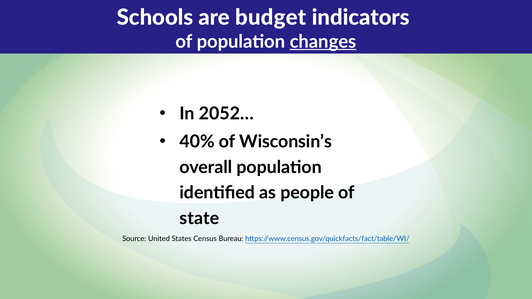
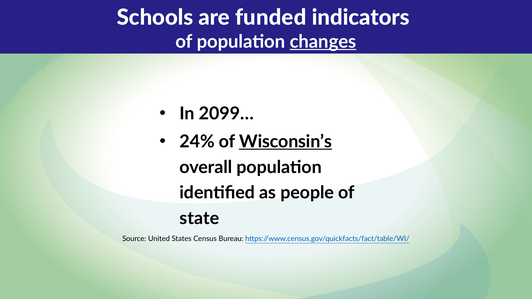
budget: budget -> funded
2052…: 2052… -> 2099…
40%: 40% -> 24%
Wisconsin’s underline: none -> present
